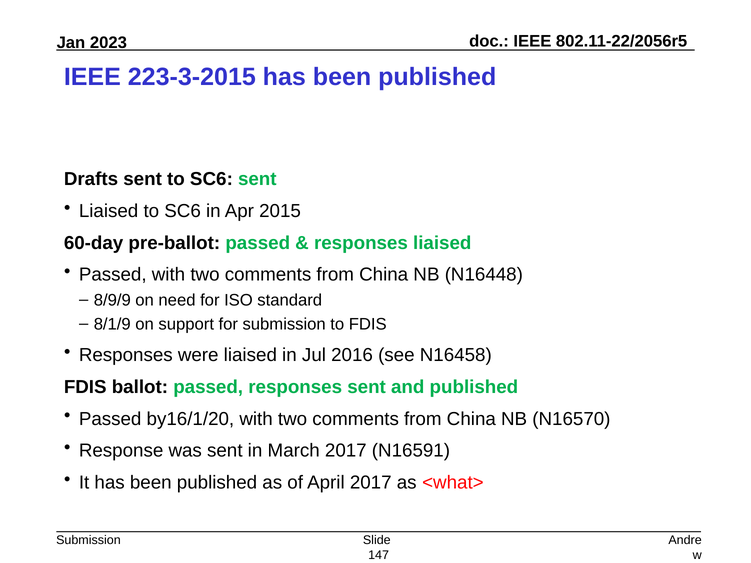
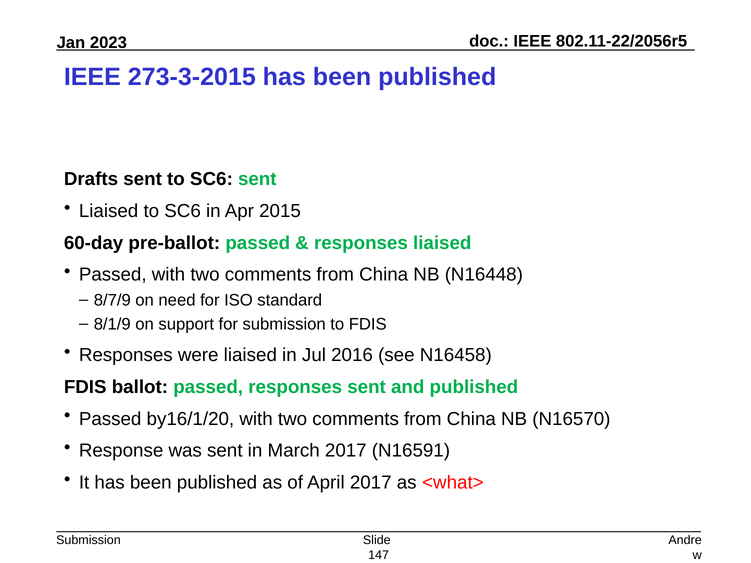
223-3-2015: 223-3-2015 -> 273-3-2015
8/9/9: 8/9/9 -> 8/7/9
